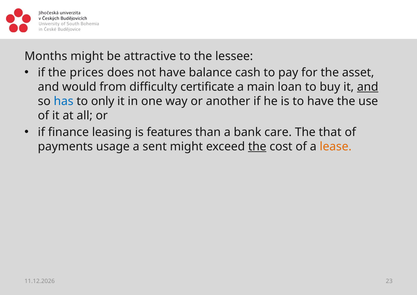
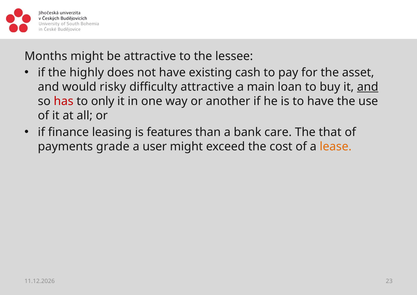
prices: prices -> highly
balance: balance -> existing
from: from -> risky
difficulty certificate: certificate -> attractive
has colour: blue -> red
usage: usage -> grade
sent: sent -> user
the at (257, 146) underline: present -> none
